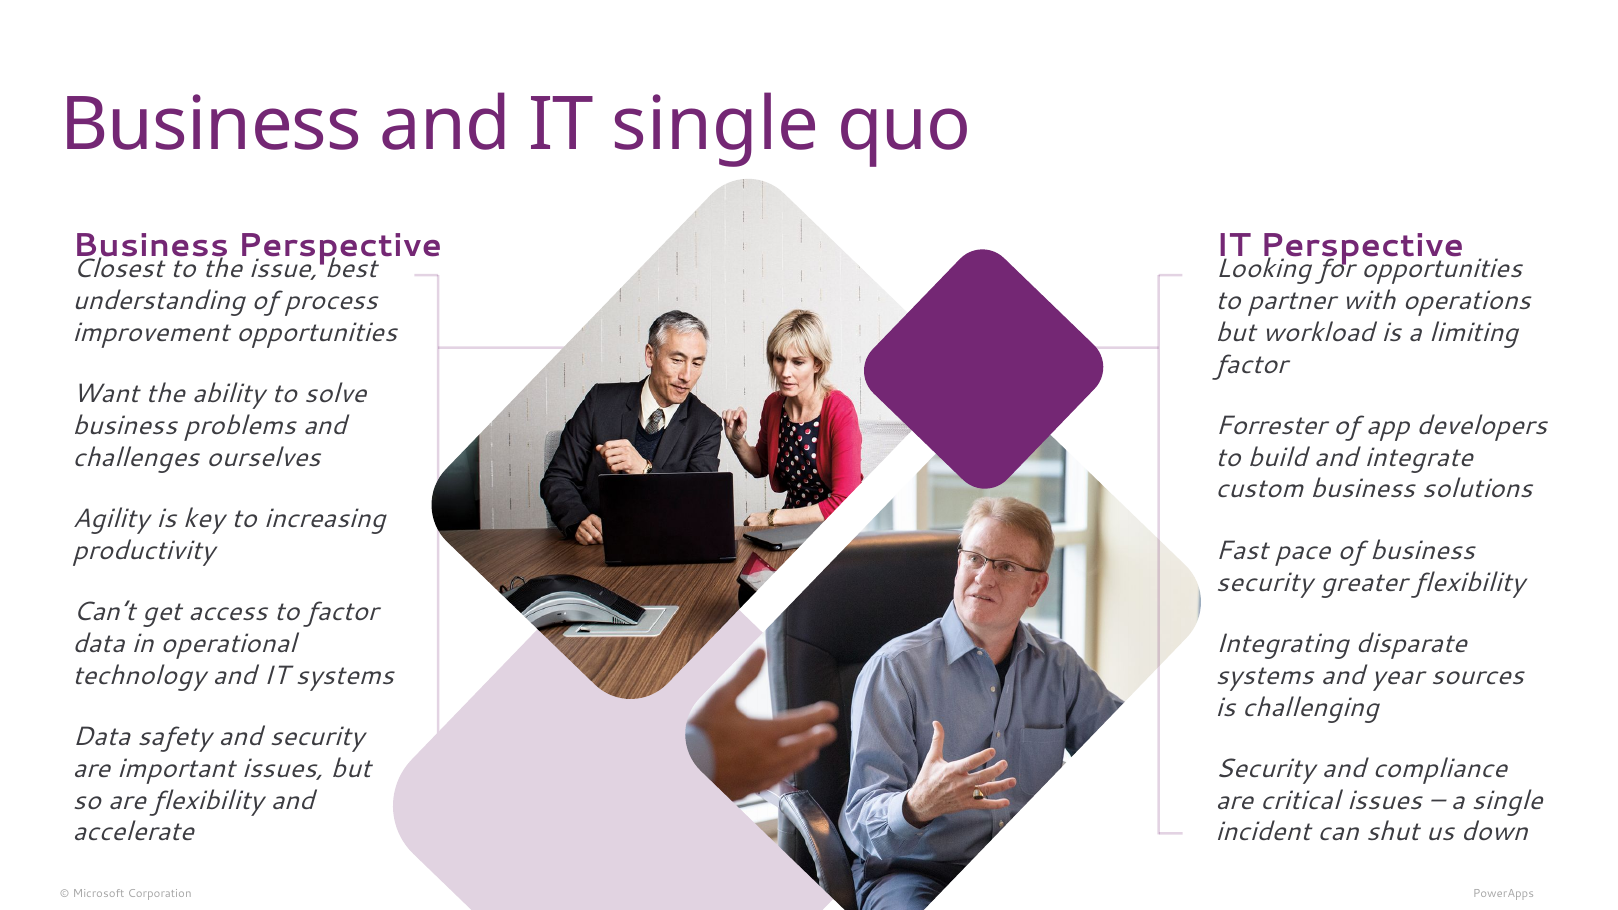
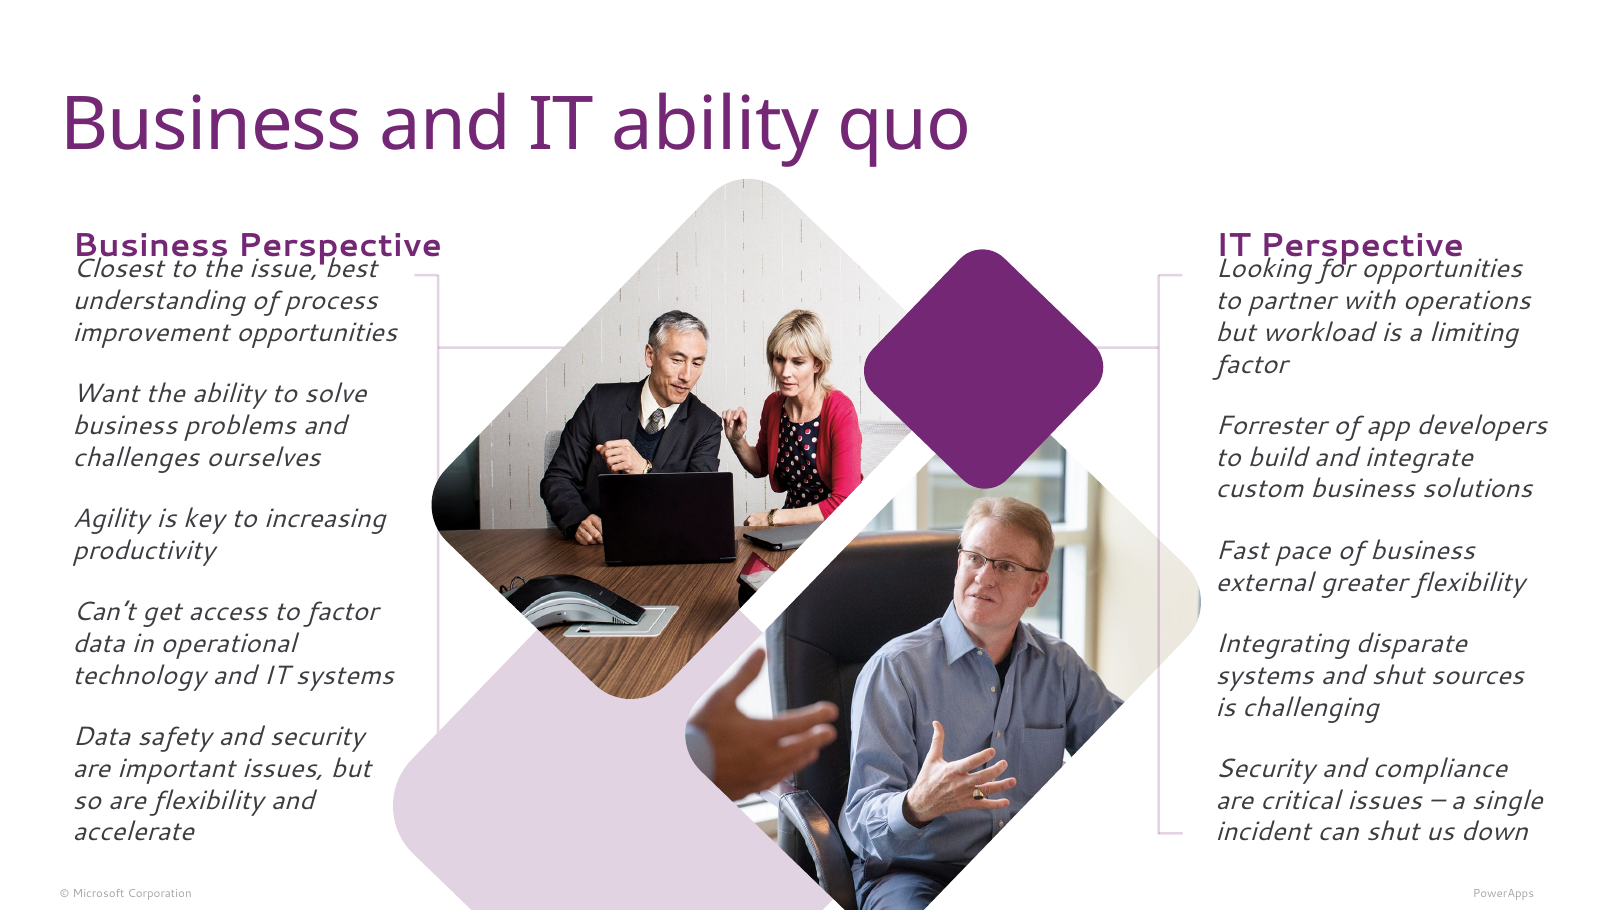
IT single: single -> ability
security at (1264, 582): security -> external
and year: year -> shut
